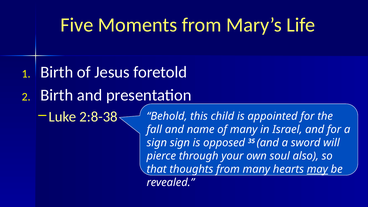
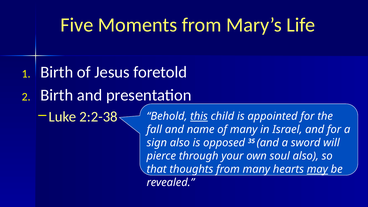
2:8-38: 2:8-38 -> 2:2-38
this underline: none -> present
sign sign: sign -> also
